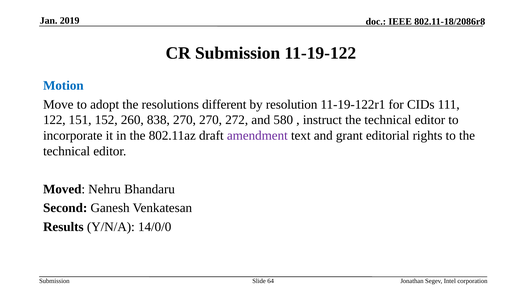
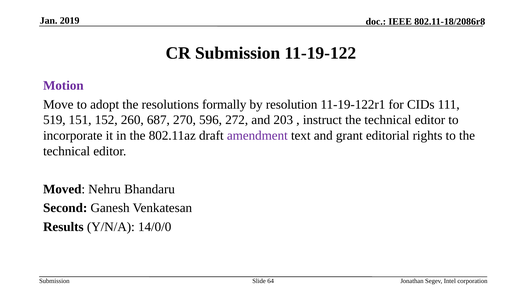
Motion colour: blue -> purple
different: different -> formally
122: 122 -> 519
838: 838 -> 687
270 270: 270 -> 596
580: 580 -> 203
